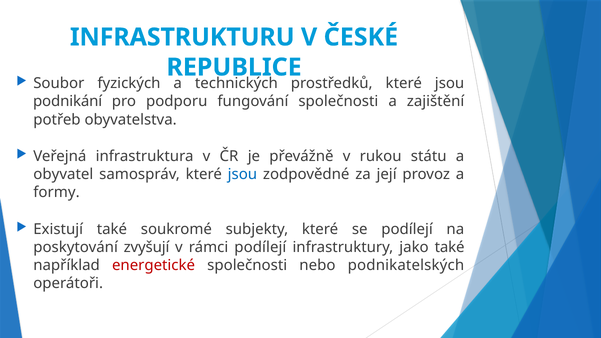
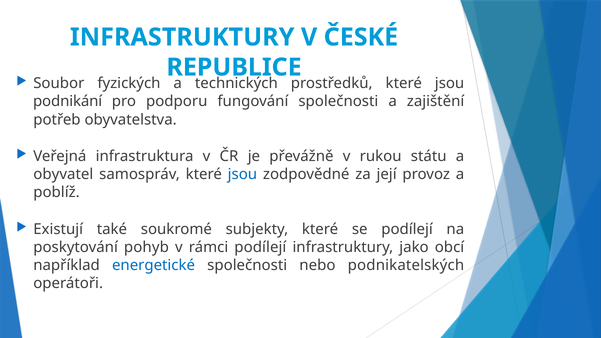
INFRASTRUKTURU at (182, 37): INFRASTRUKTURU -> INFRASTRUKTURY
formy: formy -> poblíž
zvyšují: zvyšují -> pohyb
jako také: také -> obcí
energetické colour: red -> blue
